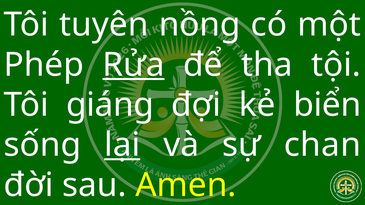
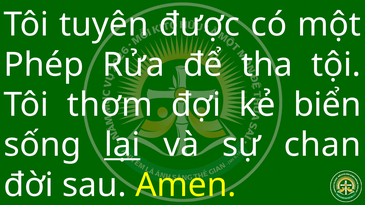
nồng: nồng -> được
Rửa underline: present -> none
giáng: giáng -> thơm
